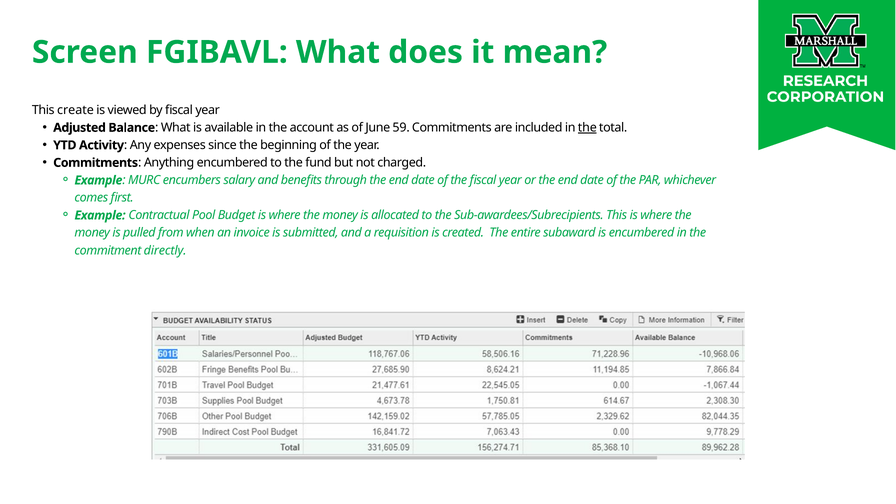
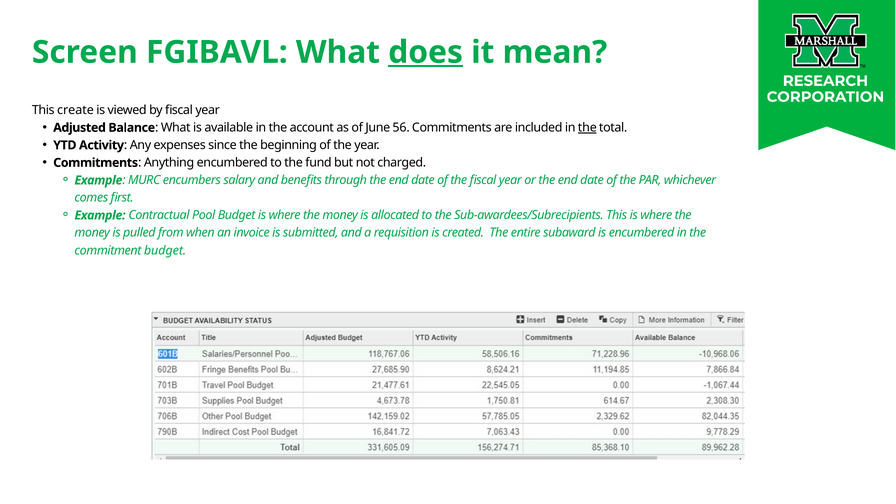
does underline: none -> present
59: 59 -> 56
commitment directly: directly -> budget
